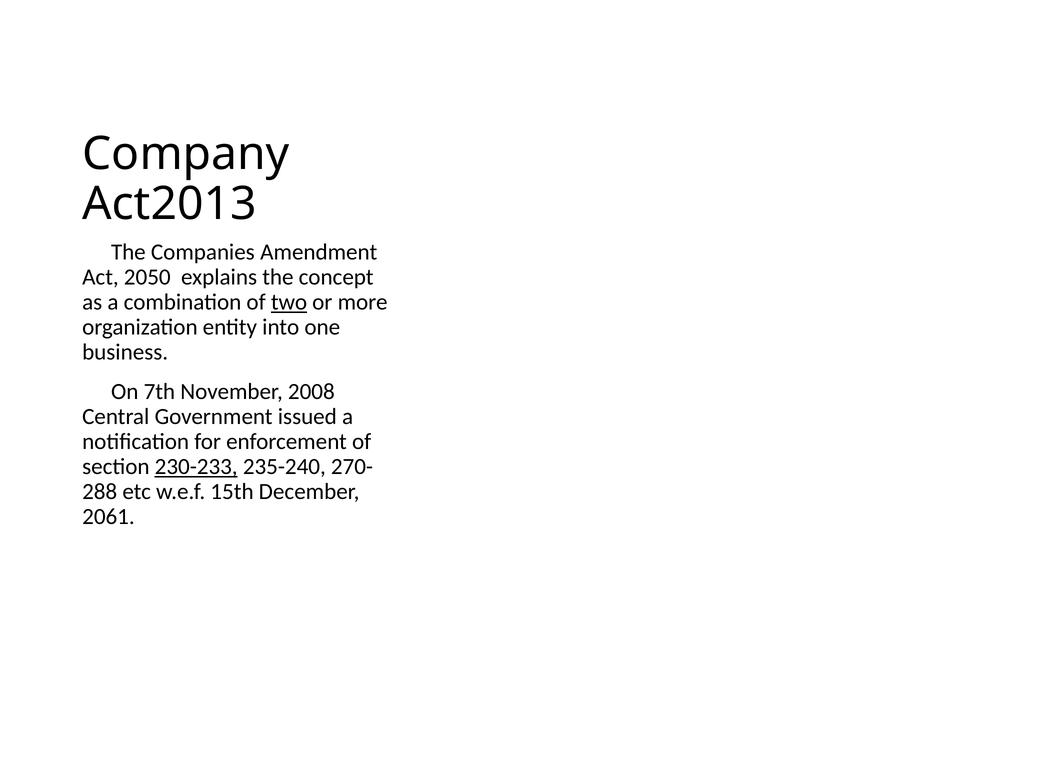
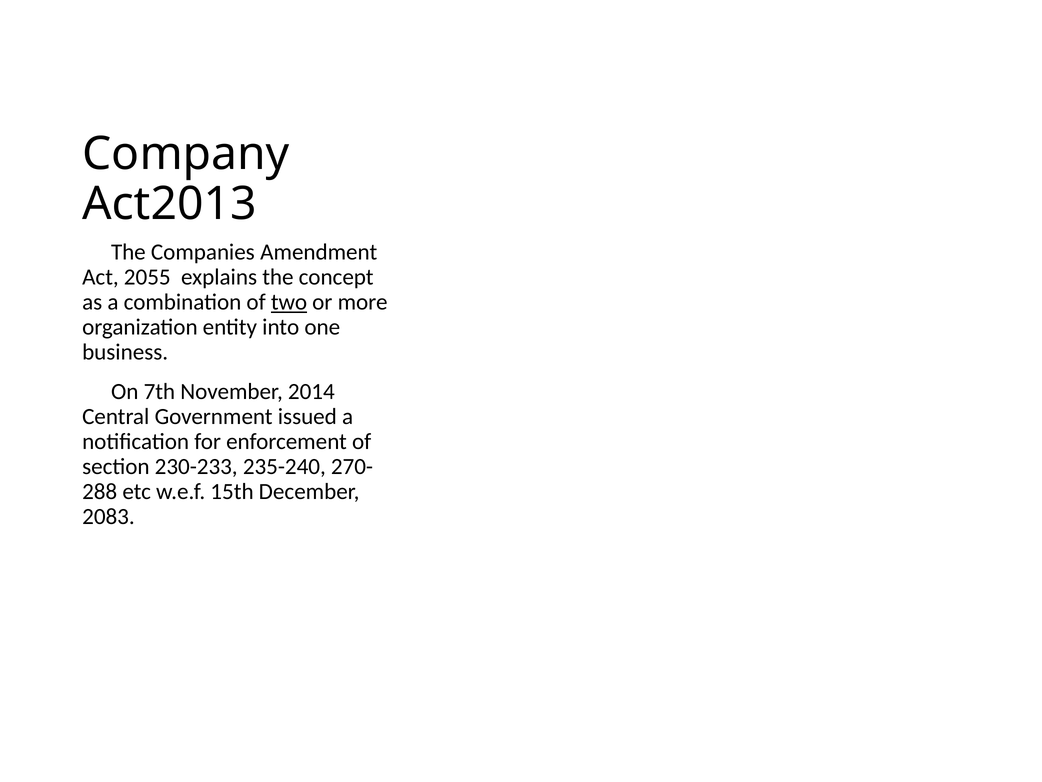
2050: 2050 -> 2055
2008: 2008 -> 2014
230-233 underline: present -> none
2061: 2061 -> 2083
